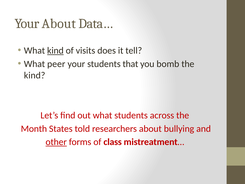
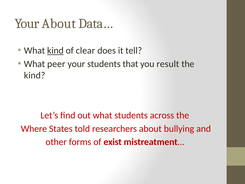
visits: visits -> clear
bomb: bomb -> result
Month: Month -> Where
other underline: present -> none
class: class -> exist
